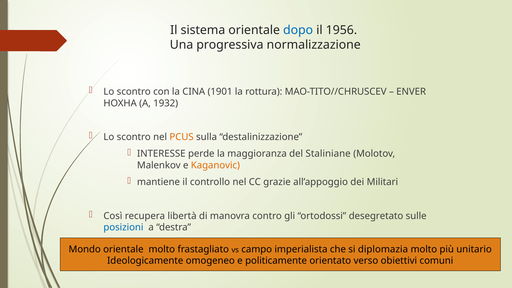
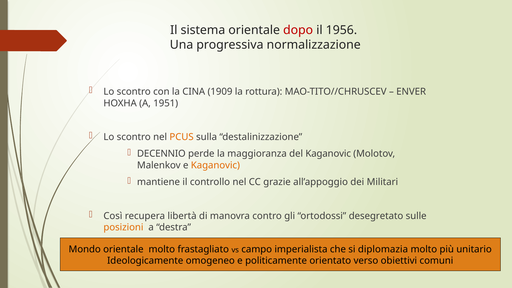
dopo colour: blue -> red
1901: 1901 -> 1909
1932: 1932 -> 1951
INTERESSE: INTERESSE -> DECENNIO
del Staliniane: Staliniane -> Kaganovic
posizioni colour: blue -> orange
